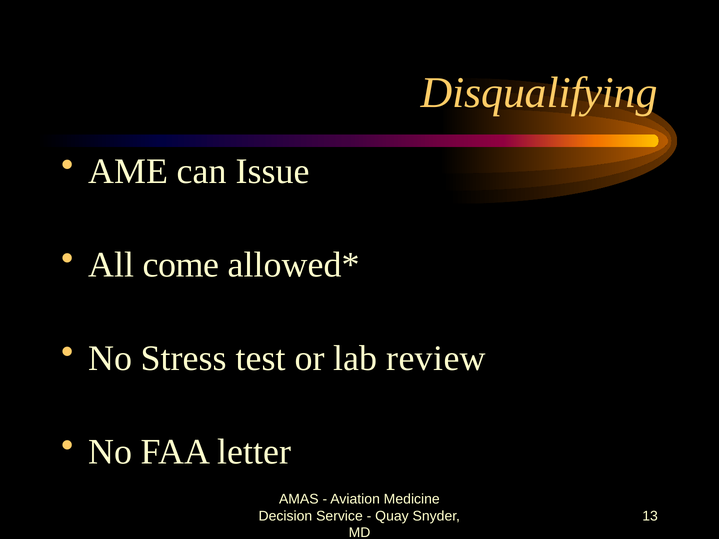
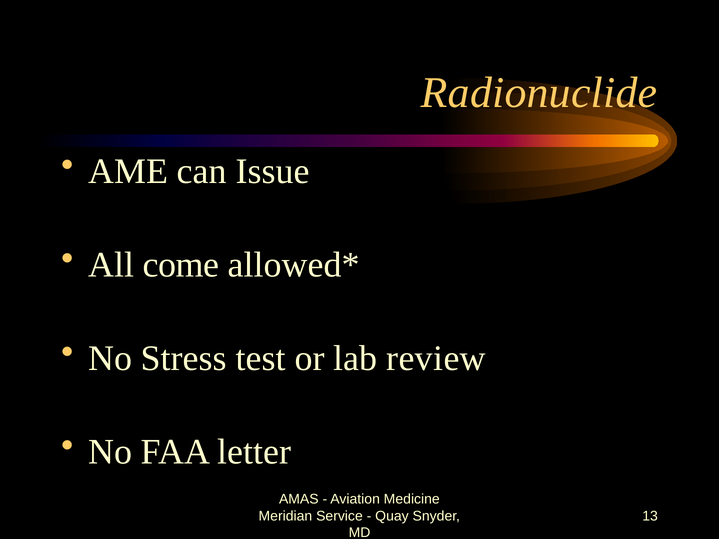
Disqualifying: Disqualifying -> Radionuclide
Decision: Decision -> Meridian
